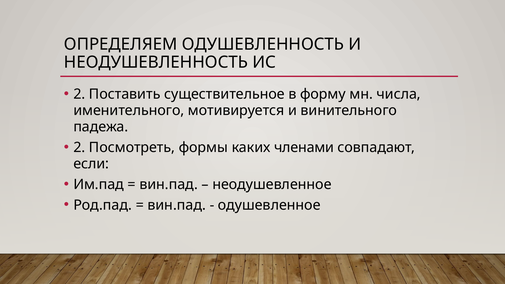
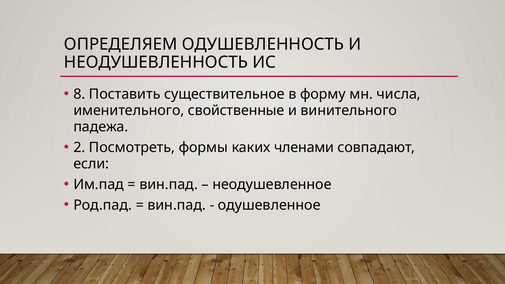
2 at (79, 94): 2 -> 8
мотивируется: мотивируется -> свойственные
